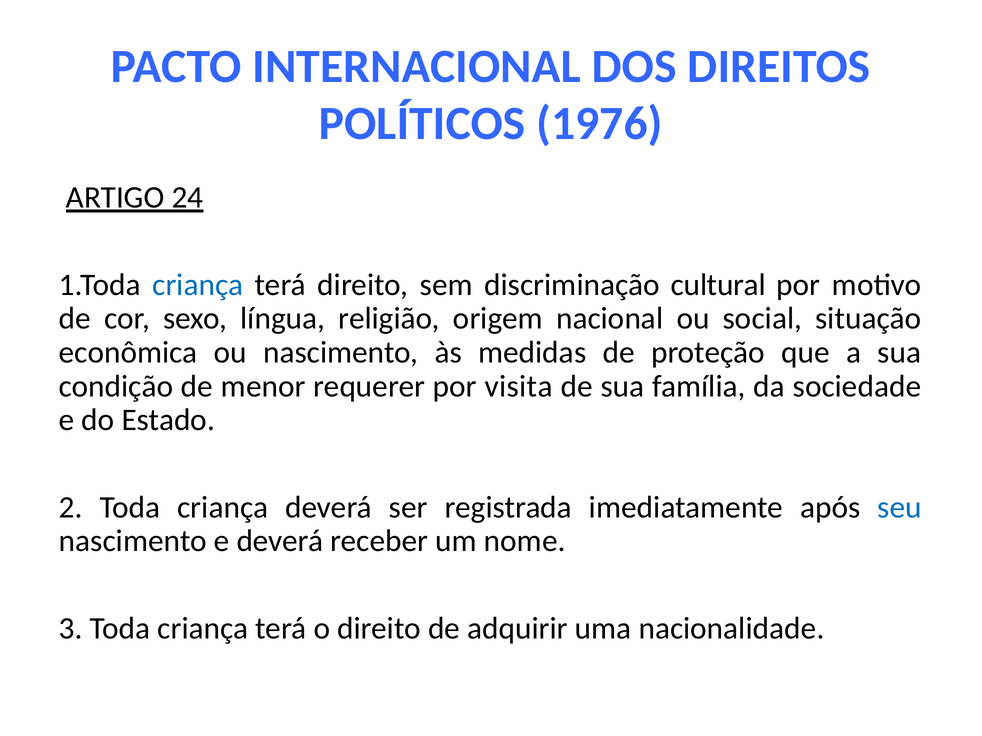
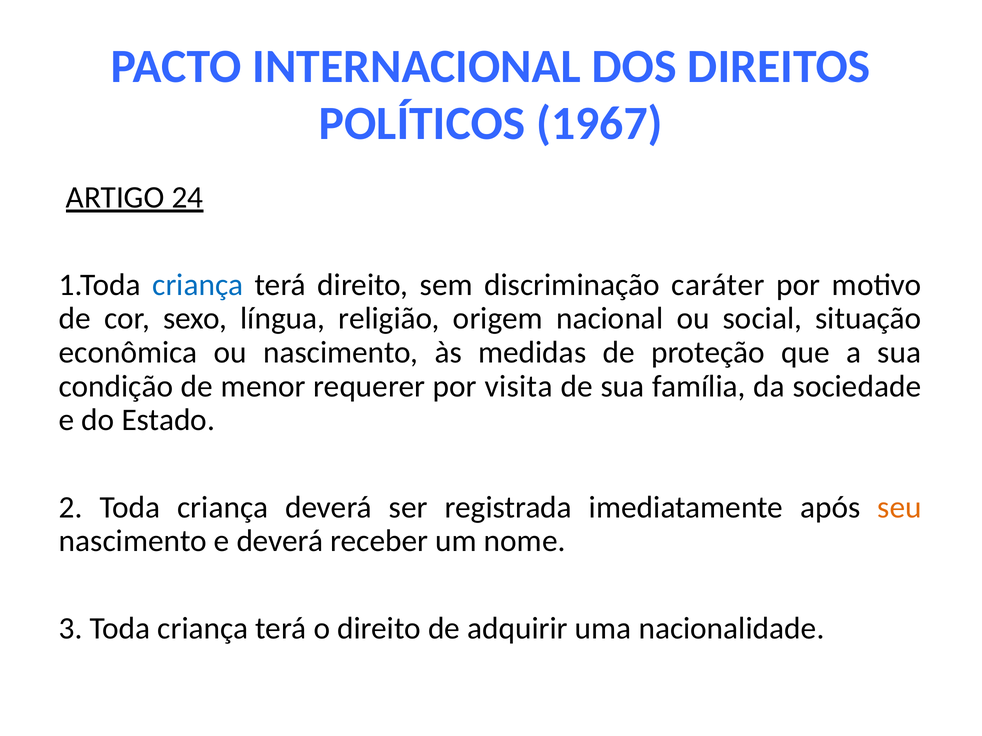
1976: 1976 -> 1967
cultural: cultural -> caráter
seu colour: blue -> orange
